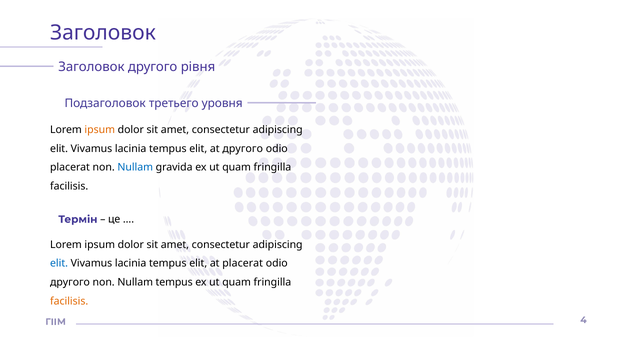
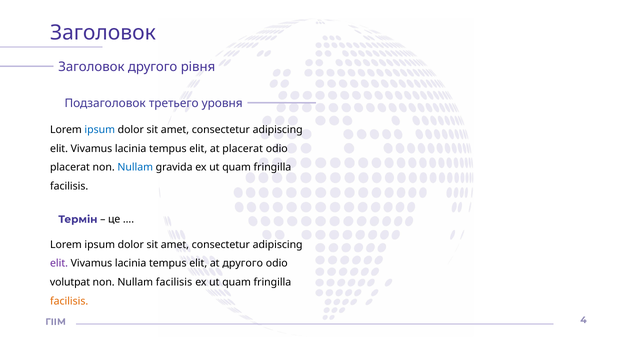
ipsum at (100, 130) colour: orange -> blue
at другого: другого -> placerat
elit at (59, 264) colour: blue -> purple
at placerat: placerat -> другого
другого at (70, 283): другого -> volutpat
Nullam tempus: tempus -> facilisis
